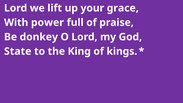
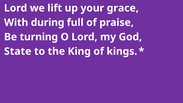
power: power -> during
donkey: donkey -> turning
